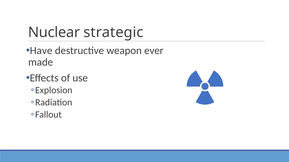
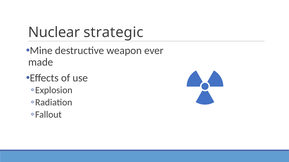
Have: Have -> Mine
